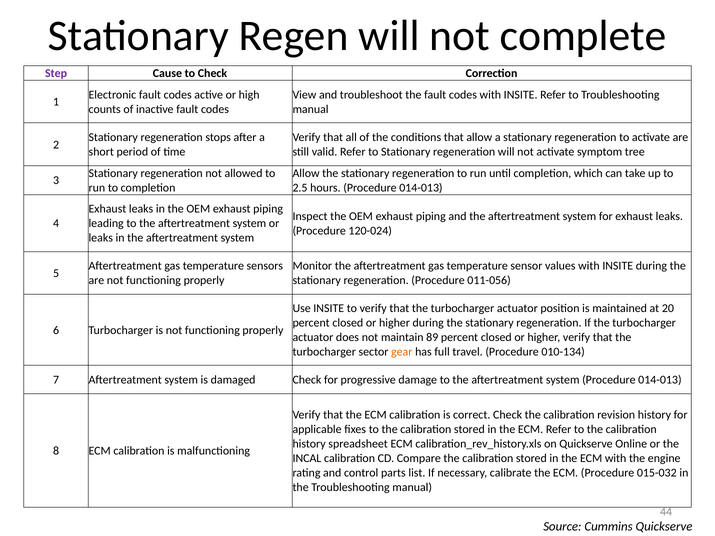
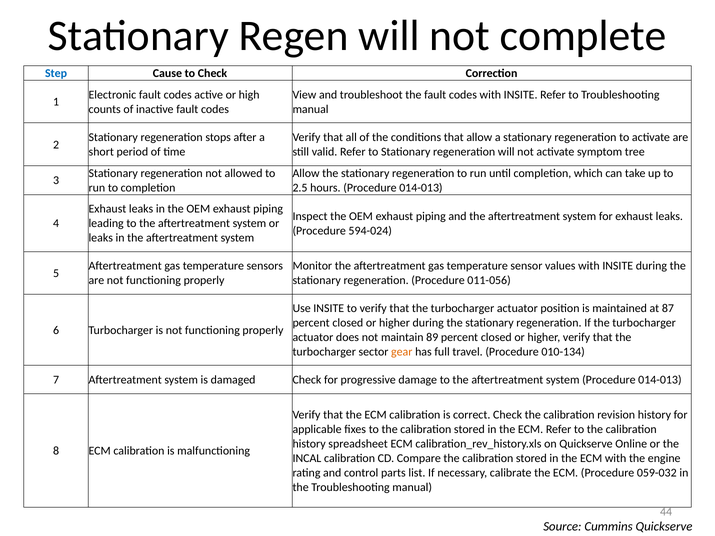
Step colour: purple -> blue
120-024: 120-024 -> 594-024
20: 20 -> 87
015-032: 015-032 -> 059-032
